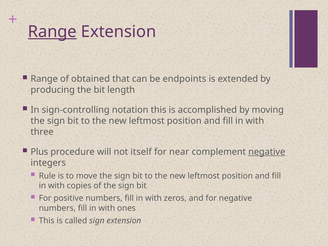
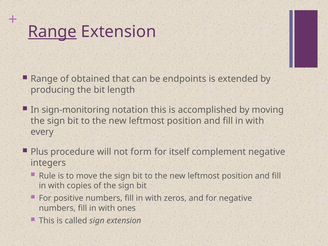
sign-controlling: sign-controlling -> sign-monitoring
three: three -> every
itself: itself -> form
near: near -> itself
negative at (267, 152) underline: present -> none
